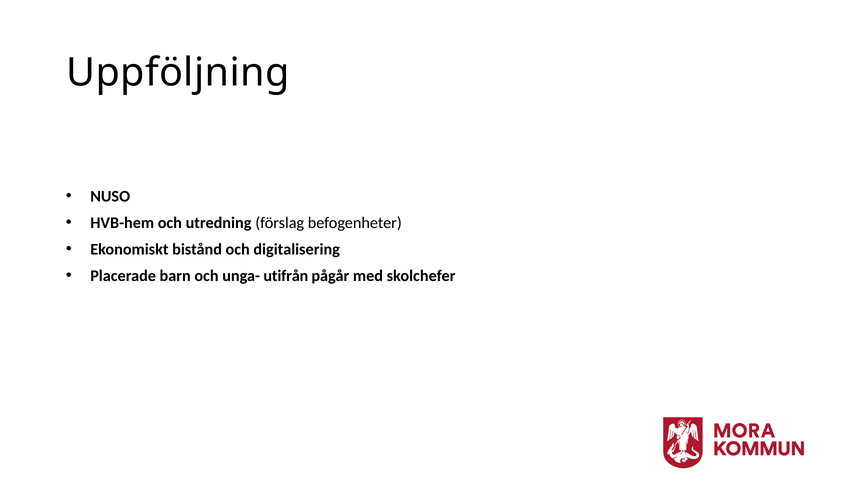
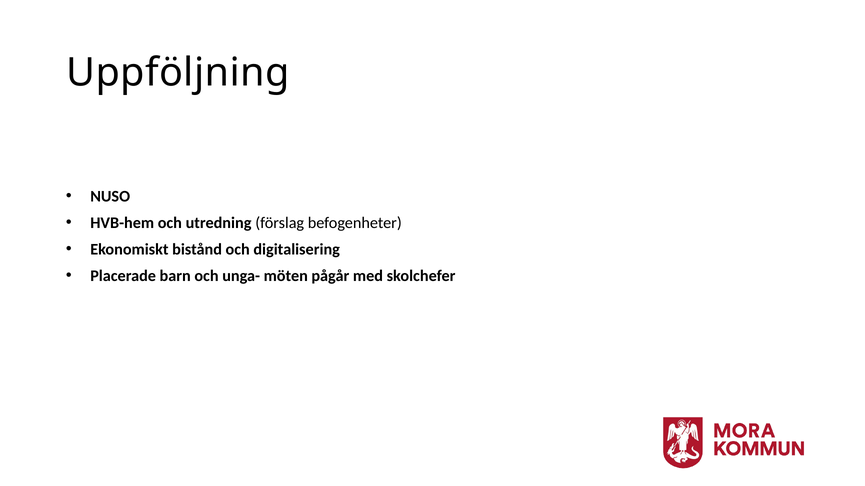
utifrån: utifrån -> möten
